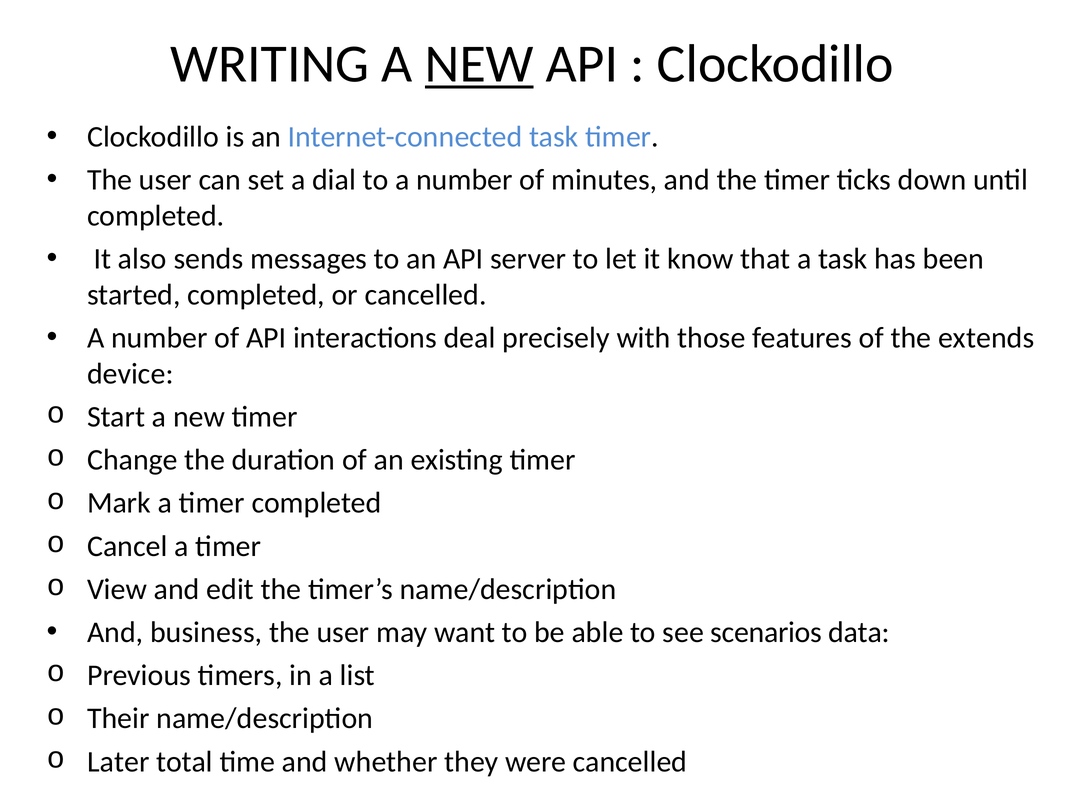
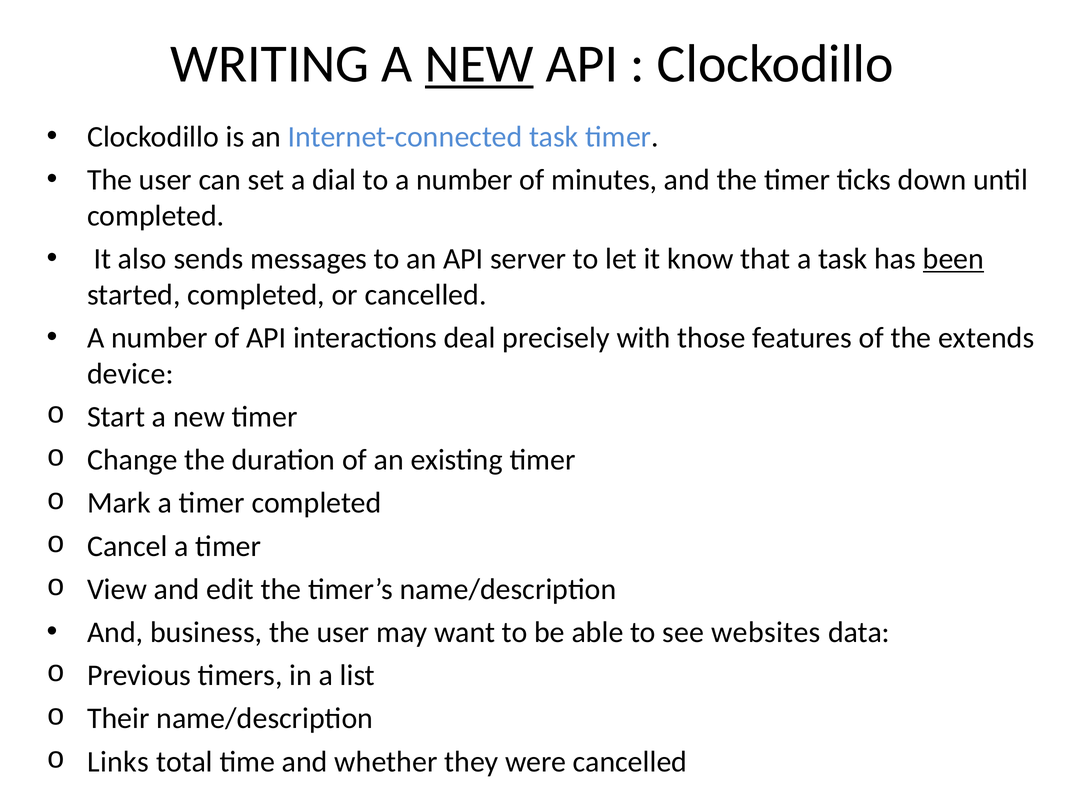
been underline: none -> present
scenarios: scenarios -> websites
Later: Later -> Links
